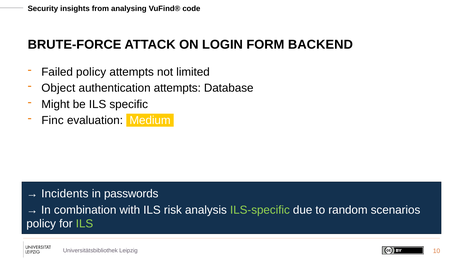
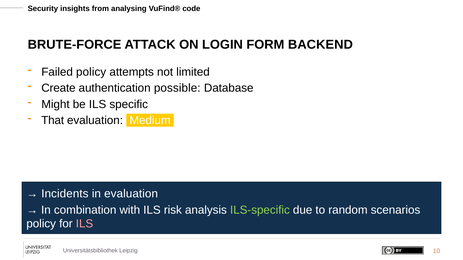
Object: Object -> Create
authentication attempts: attempts -> possible
Finc: Finc -> That
in passwords: passwords -> evaluation
ILS at (84, 224) colour: light green -> pink
